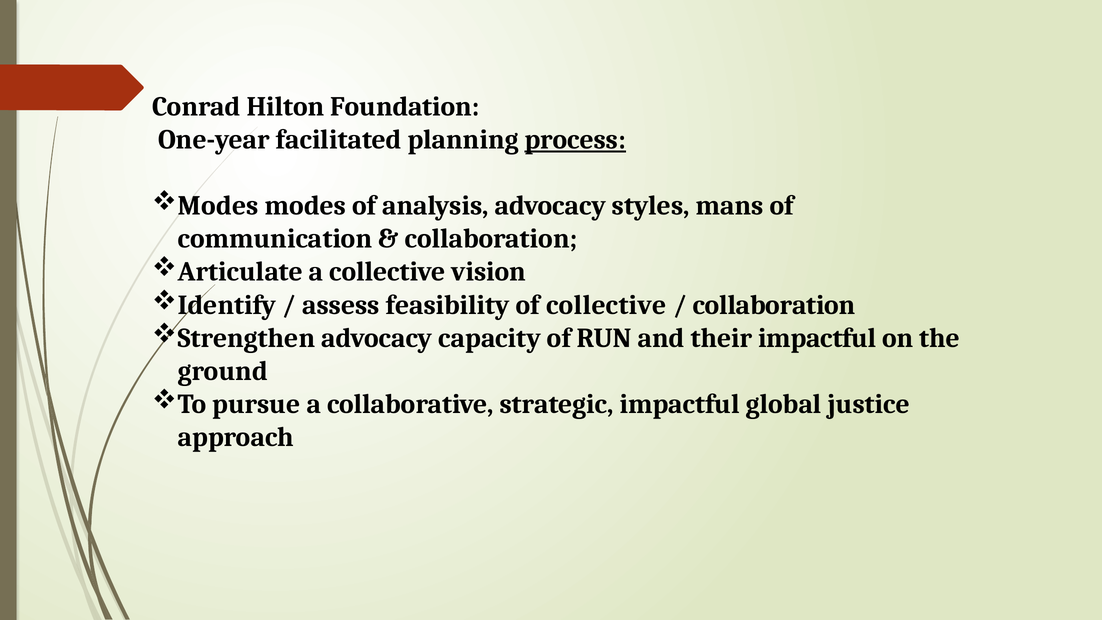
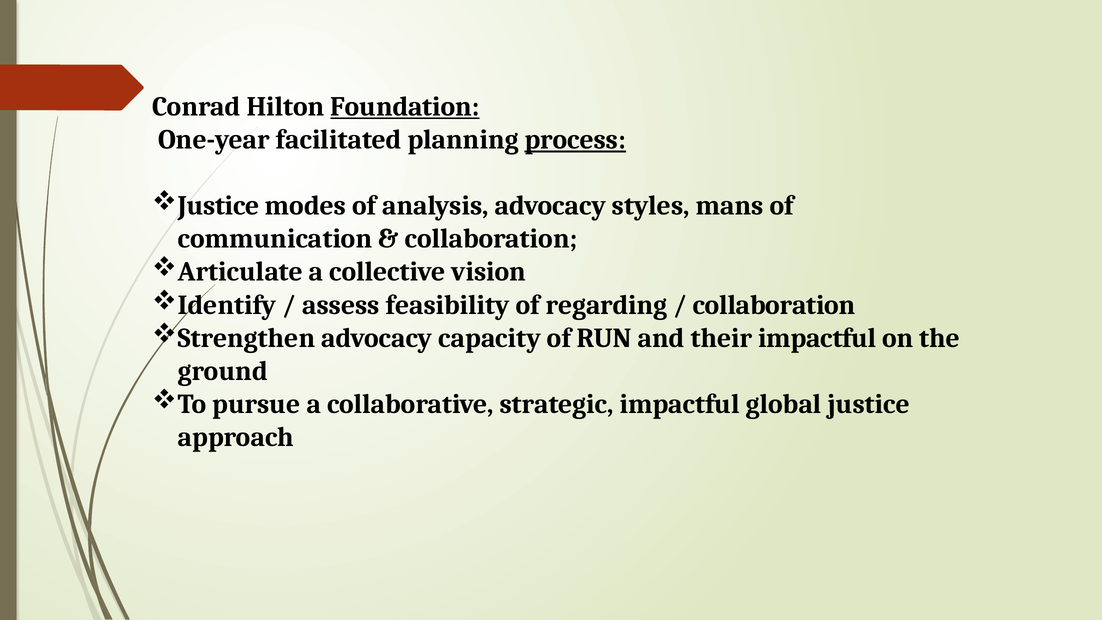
Foundation underline: none -> present
Modes at (218, 206): Modes -> Justice
of collective: collective -> regarding
